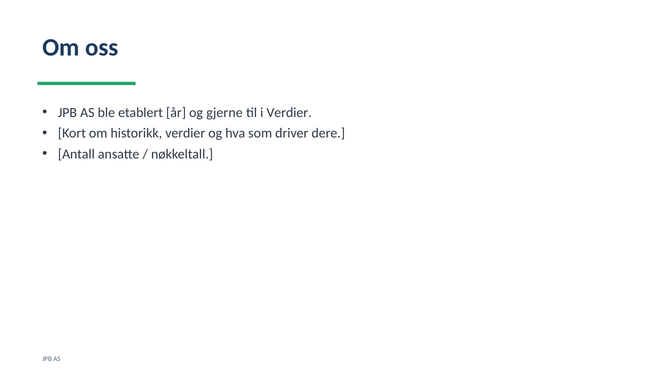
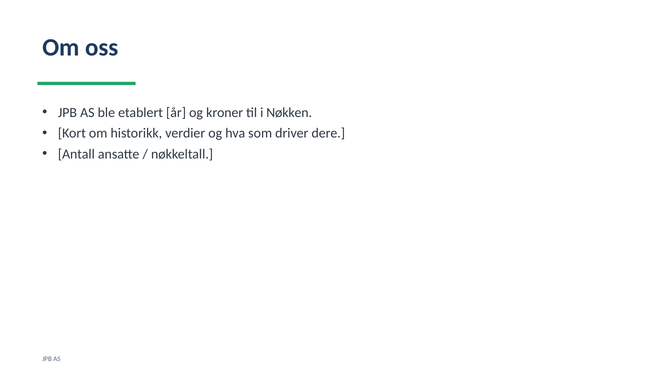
gjerne: gjerne -> kroner
i Verdier: Verdier -> Nøkken
